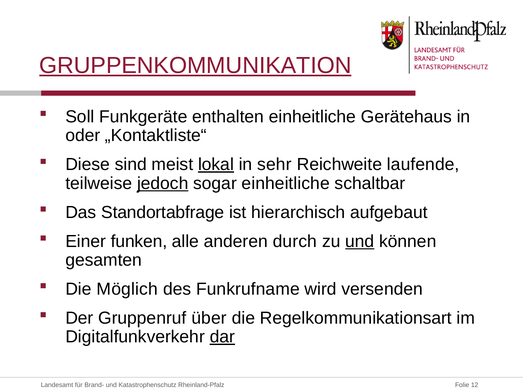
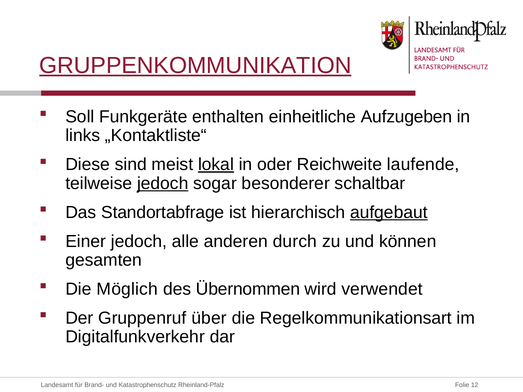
Gerätehaus: Gerätehaus -> Aufzugeben
oder: oder -> links
sehr: sehr -> oder
sogar einheitliche: einheitliche -> besonderer
aufgebaut underline: none -> present
Einer funken: funken -> jedoch
und at (360, 241) underline: present -> none
Funkrufname: Funkrufname -> Übernommen
versenden: versenden -> verwendet
dar underline: present -> none
